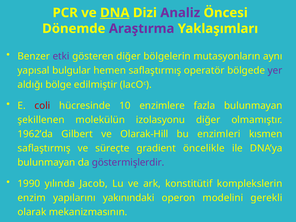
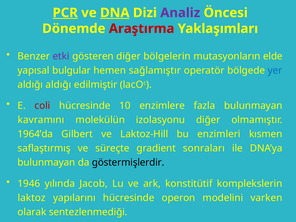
PCR underline: none -> present
Araştırma colour: purple -> red
aynı: aynı -> elde
hemen saflaştırmış: saflaştırmış -> sağlamıştır
yer colour: purple -> blue
aldığı bölge: bölge -> aldığı
şekillenen: şekillenen -> kavramını
1962’da: 1962’da -> 1964’da
Olarak-Hill: Olarak-Hill -> Laktoz-Hill
öncelikle: öncelikle -> sonraları
göstermişlerdir colour: purple -> black
1990: 1990 -> 1946
enzim: enzim -> laktoz
yapılarını yakınındaki: yakınındaki -> hücresinde
gerekli: gerekli -> varken
mekanizmasının: mekanizmasının -> sentezlenmediği
